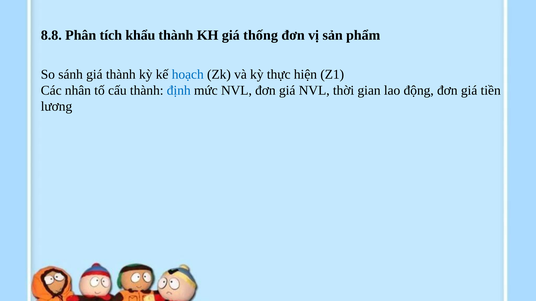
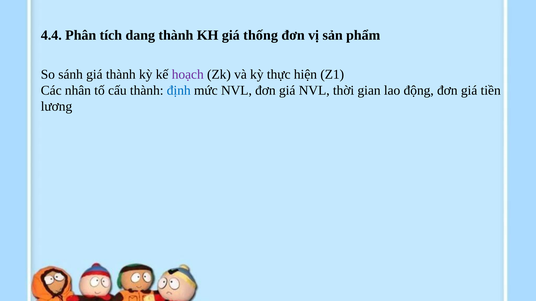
8.8: 8.8 -> 4.4
khẩu: khẩu -> dang
hoạch colour: blue -> purple
